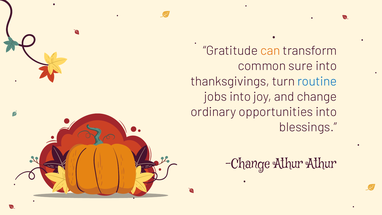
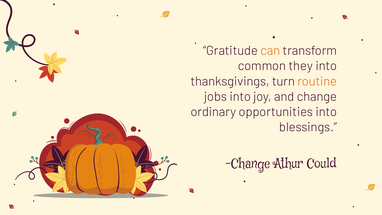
sure: sure -> they
routine colour: blue -> orange
Athur Athur: Athur -> Could
